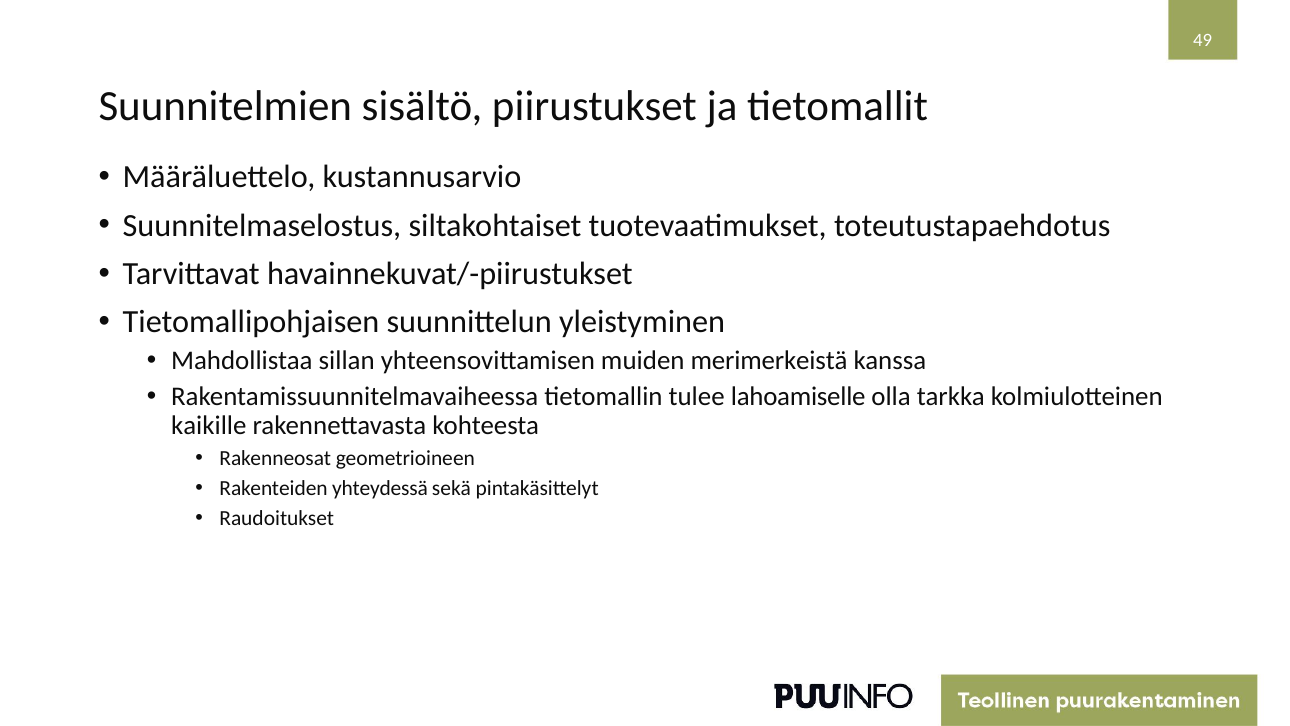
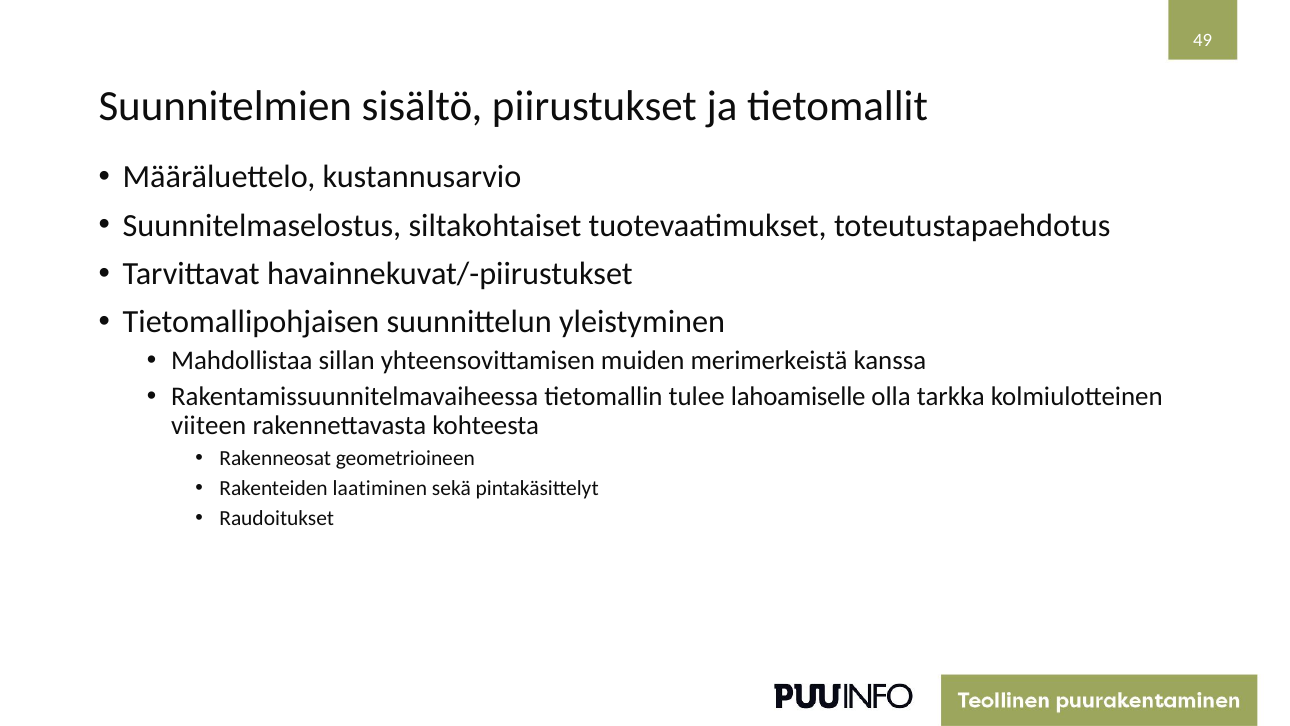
kaikille: kaikille -> viiteen
yhteydessä: yhteydessä -> laatiminen
